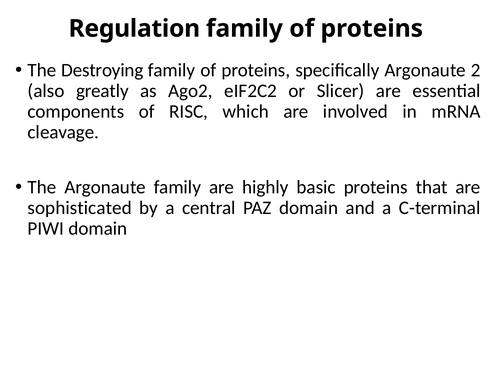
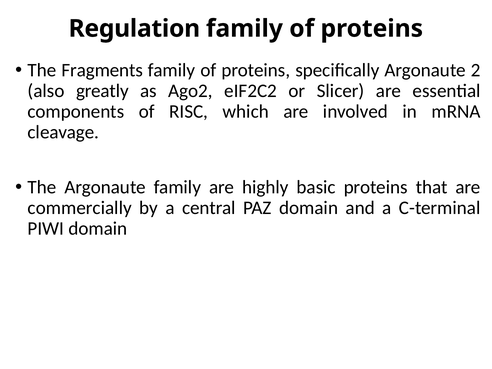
Destroying: Destroying -> Fragments
sophisticated: sophisticated -> commercially
